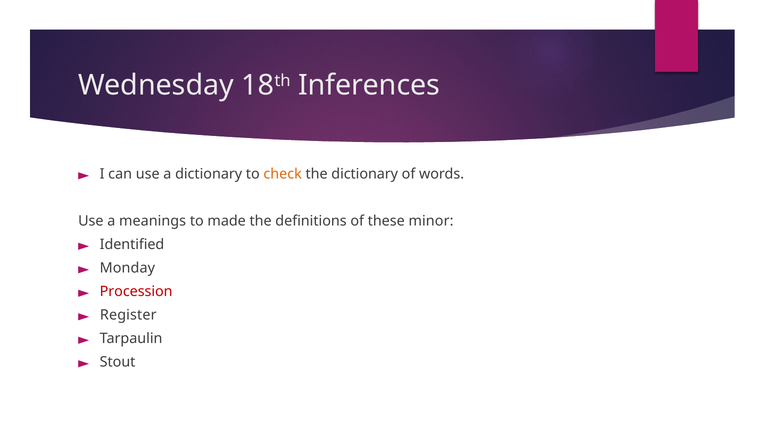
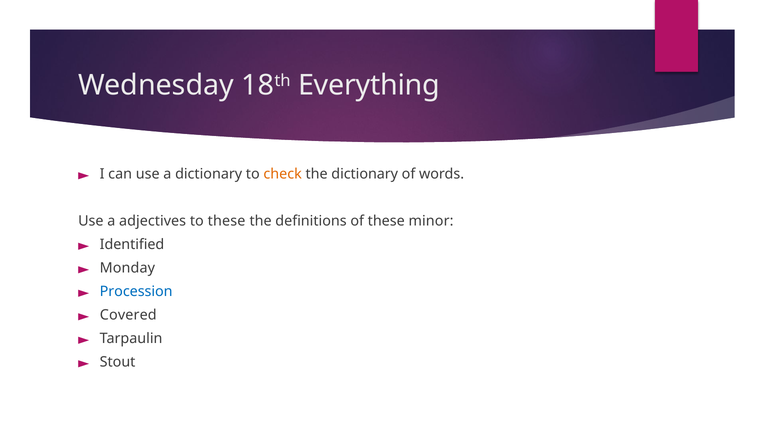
Inferences: Inferences -> Everything
meanings: meanings -> adjectives
to made: made -> these
Procession colour: red -> blue
Register: Register -> Covered
